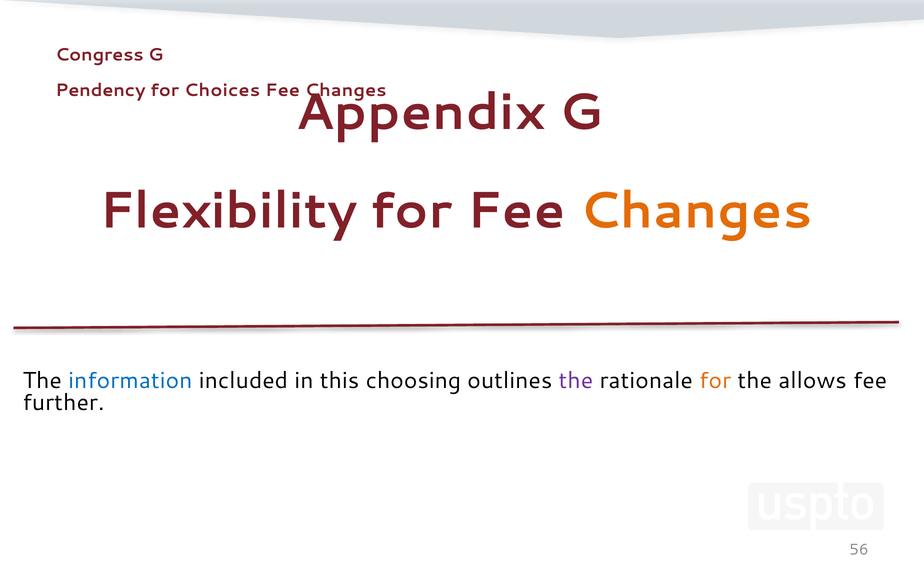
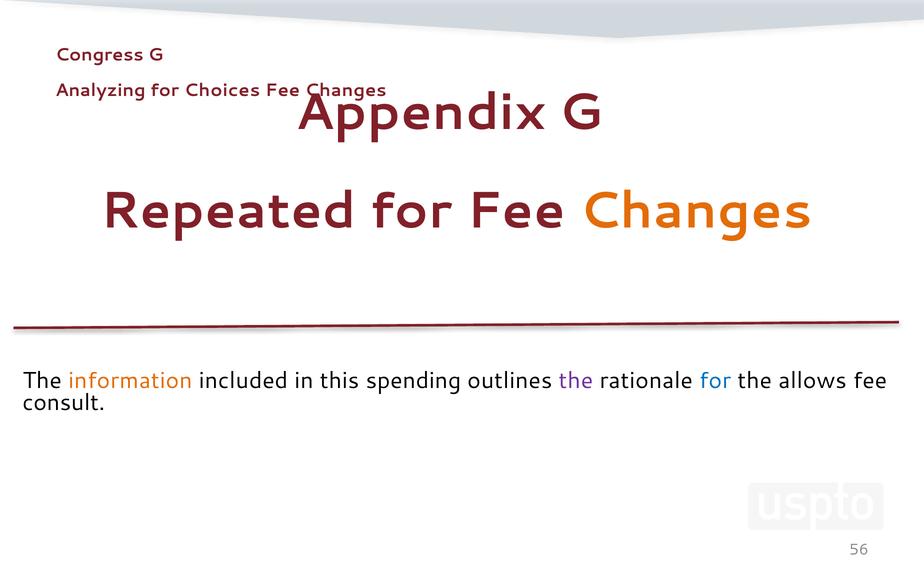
Pendency: Pendency -> Analyzing
Flexibility: Flexibility -> Repeated
information colour: blue -> orange
choosing: choosing -> spending
for at (715, 381) colour: orange -> blue
further: further -> consult
